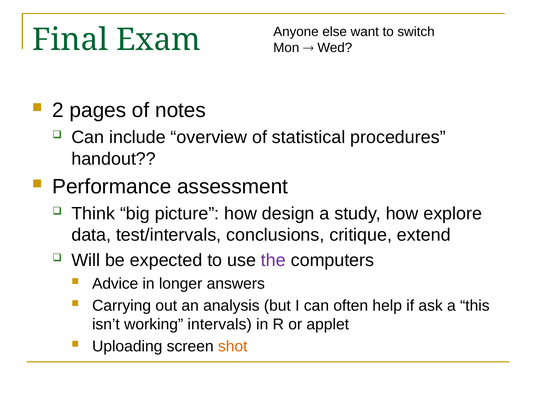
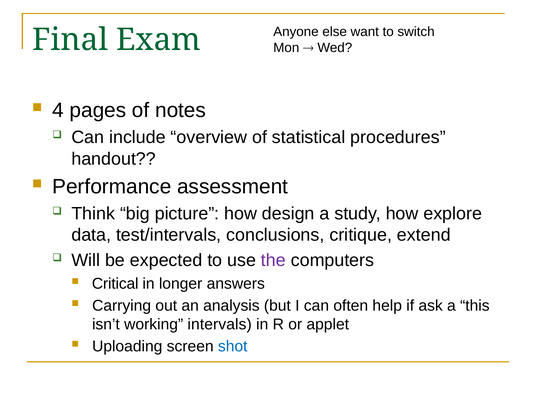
2: 2 -> 4
Advice: Advice -> Critical
shot colour: orange -> blue
